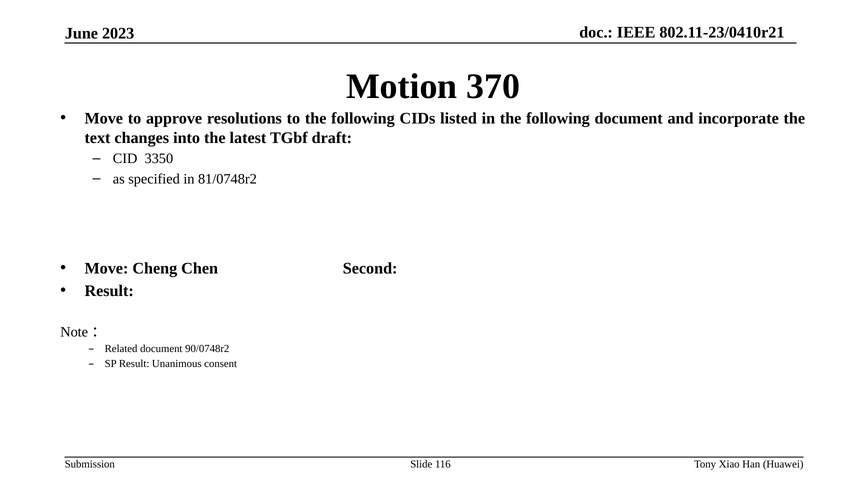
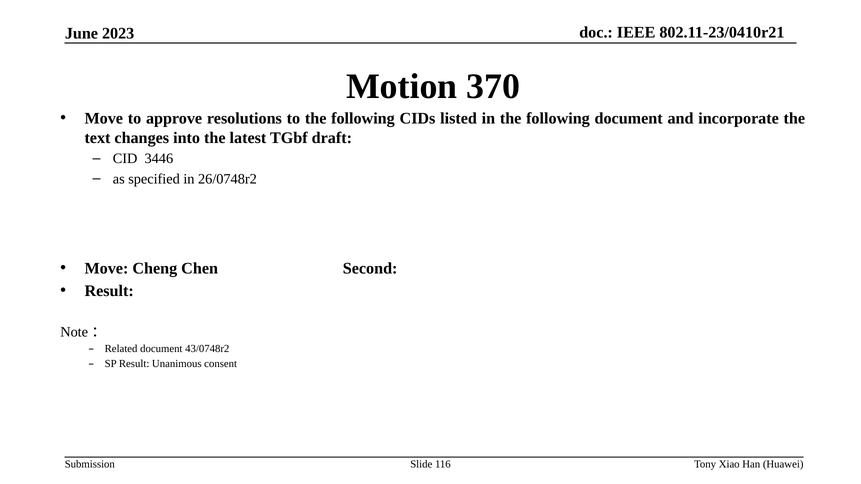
3350: 3350 -> 3446
81/0748r2: 81/0748r2 -> 26/0748r2
90/0748r2: 90/0748r2 -> 43/0748r2
